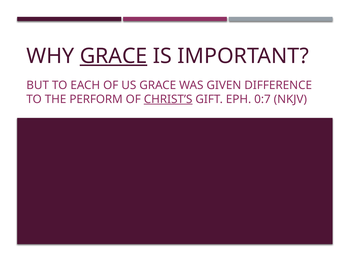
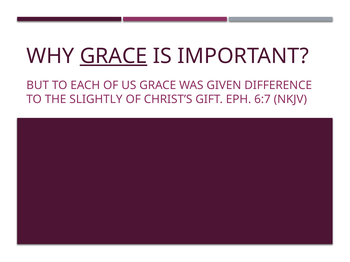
PERFORM: PERFORM -> SLIGHTLY
CHRIST’S underline: present -> none
0:7: 0:7 -> 6:7
